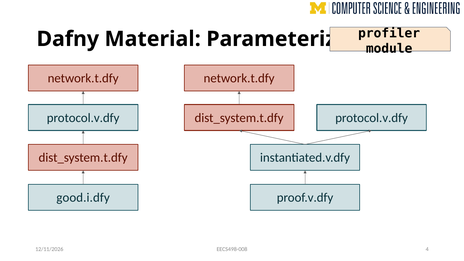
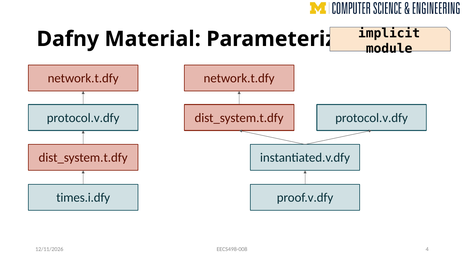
profiler: profiler -> implicit
good.i.dfy: good.i.dfy -> times.i.dfy
